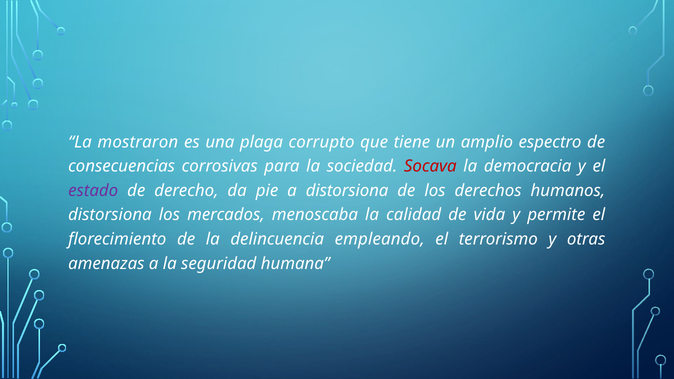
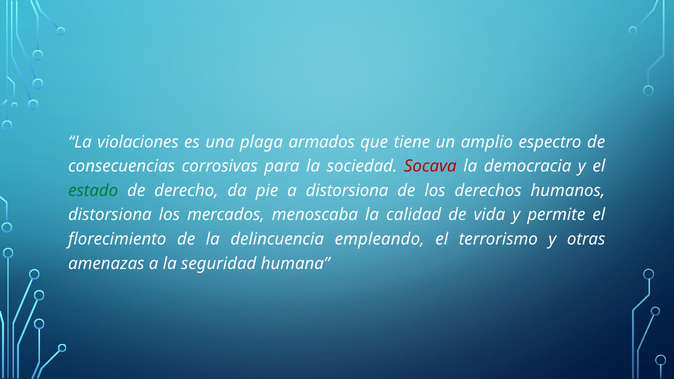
mostraron: mostraron -> violaciones
corrupto: corrupto -> armados
estado colour: purple -> green
